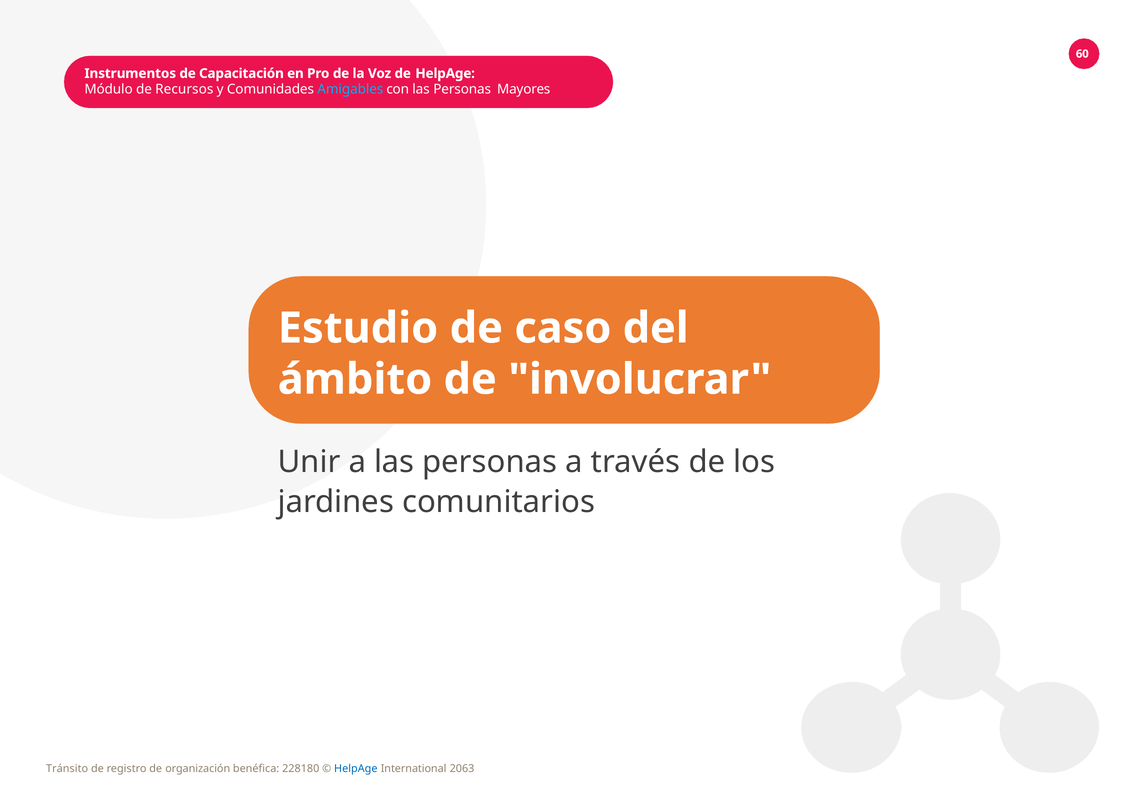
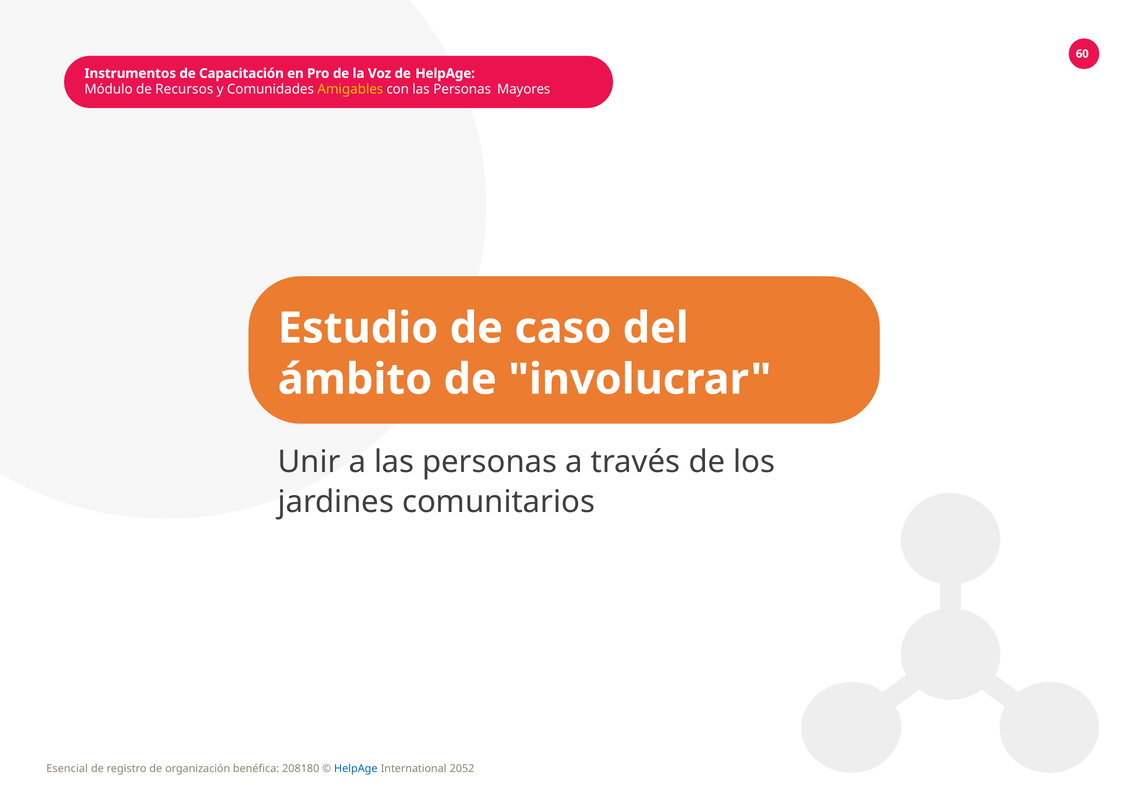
Amigables colour: light blue -> yellow
Tránsito: Tránsito -> Esencial
228180: 228180 -> 208180
2063: 2063 -> 2052
